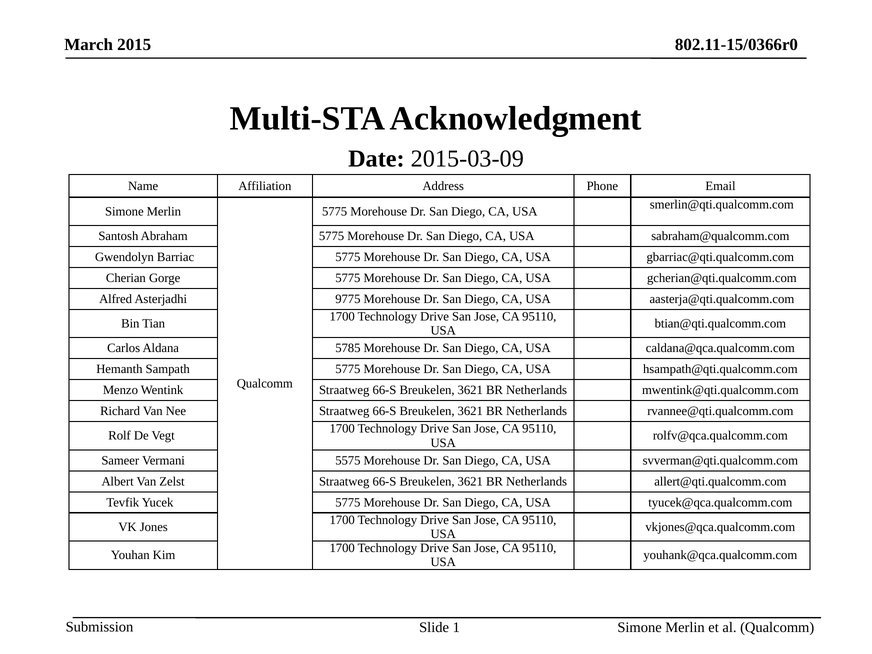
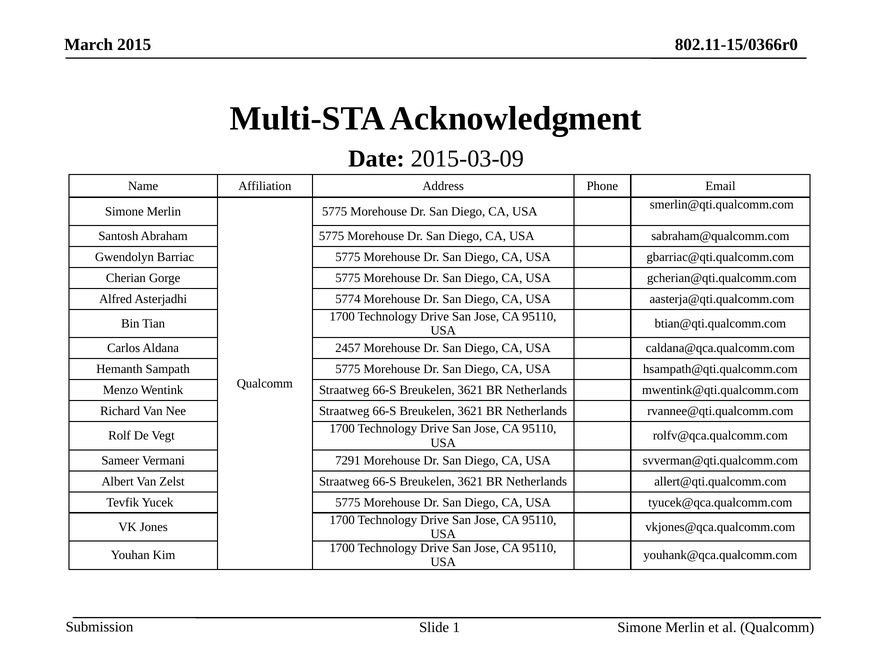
9775: 9775 -> 5774
5785: 5785 -> 2457
5575: 5575 -> 7291
